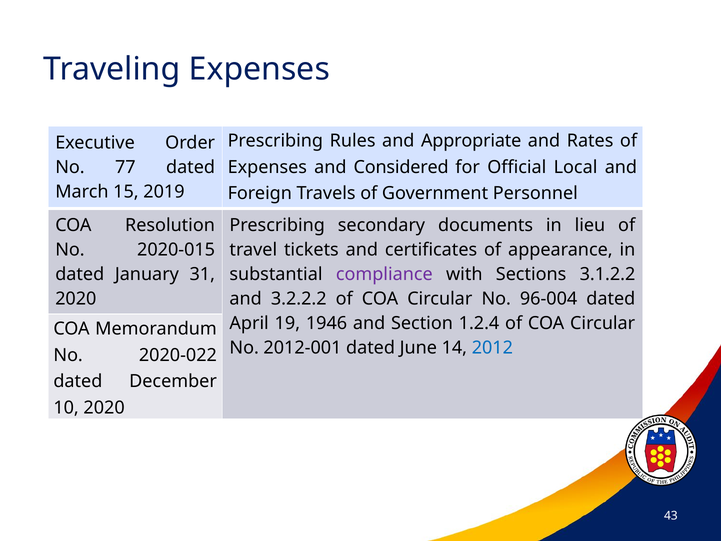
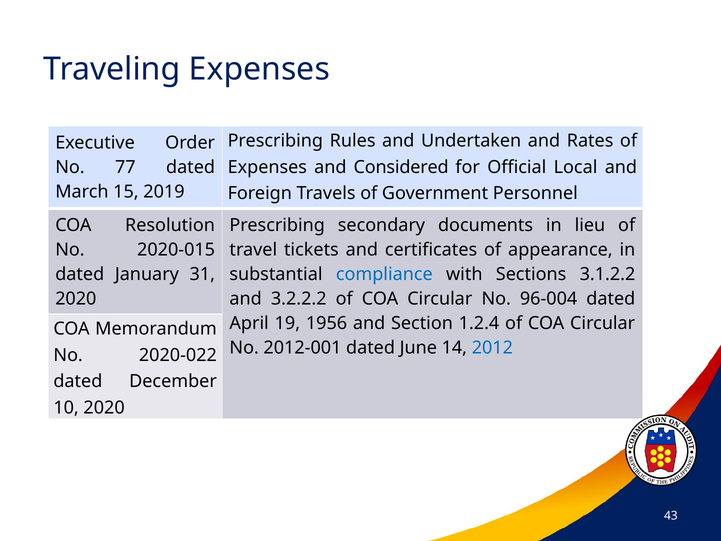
Appropriate: Appropriate -> Undertaken
compliance colour: purple -> blue
1946: 1946 -> 1956
